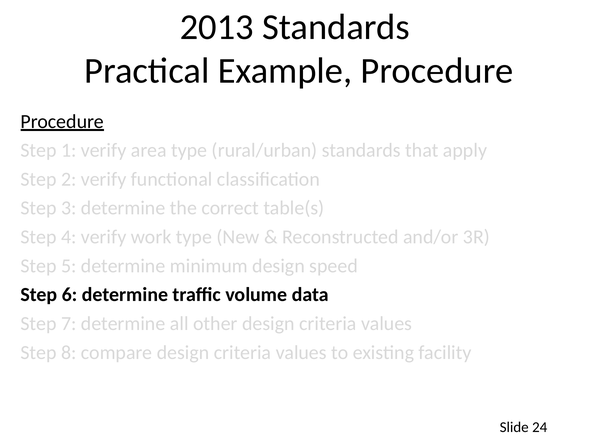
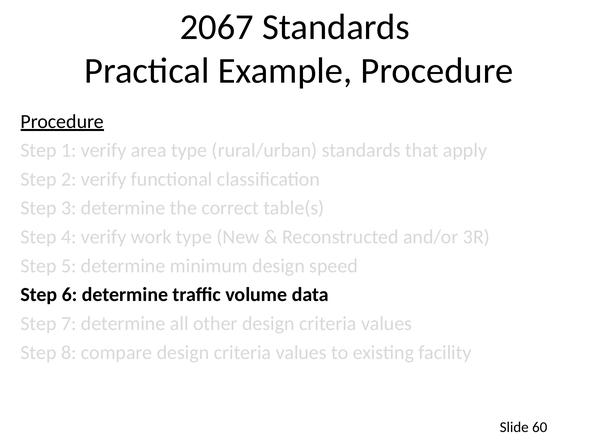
2013: 2013 -> 2067
24: 24 -> 60
